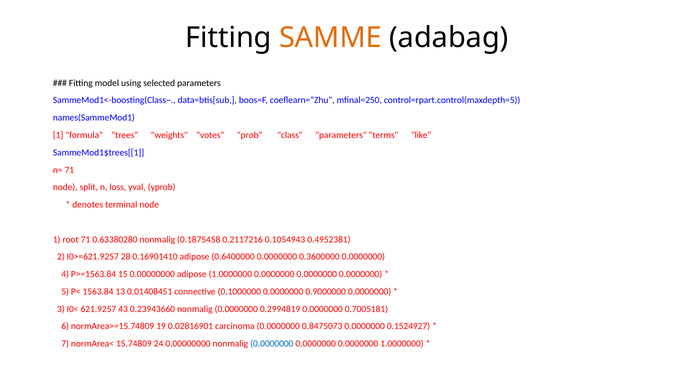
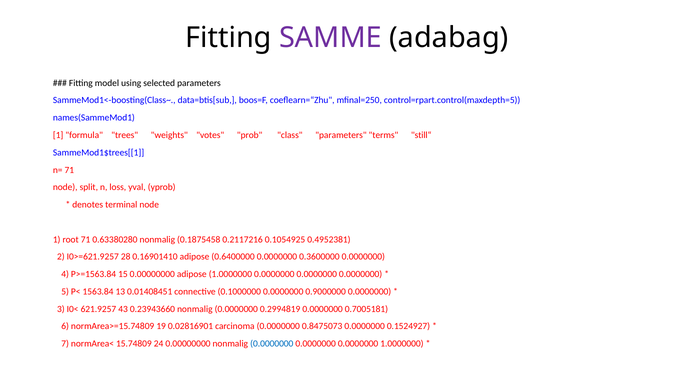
SAMME colour: orange -> purple
like“: like“ -> still“
0.1054943: 0.1054943 -> 0.1054925
